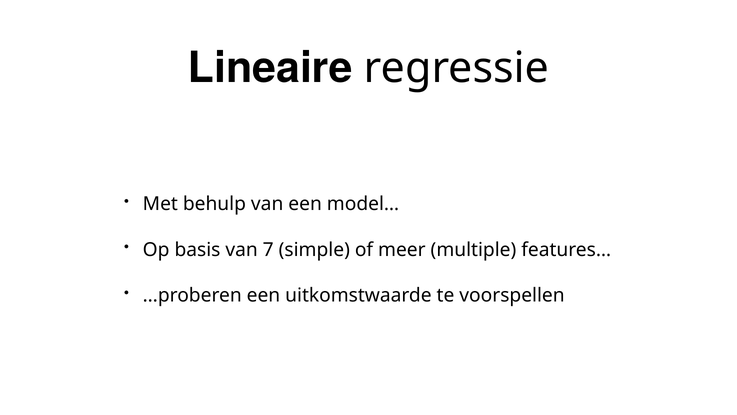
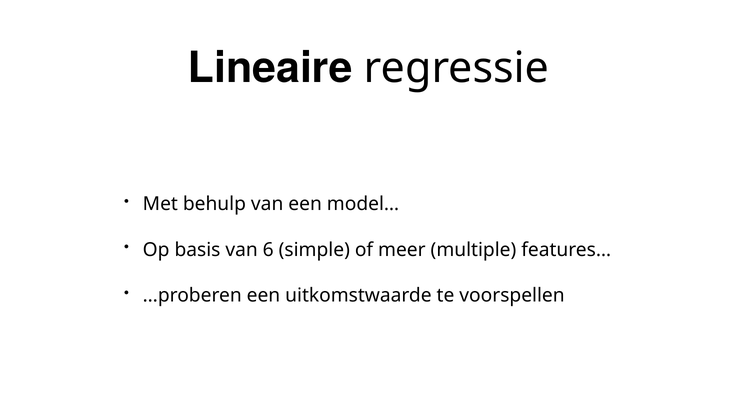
7: 7 -> 6
